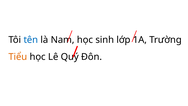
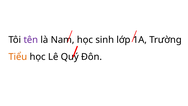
tên colour: blue -> purple
